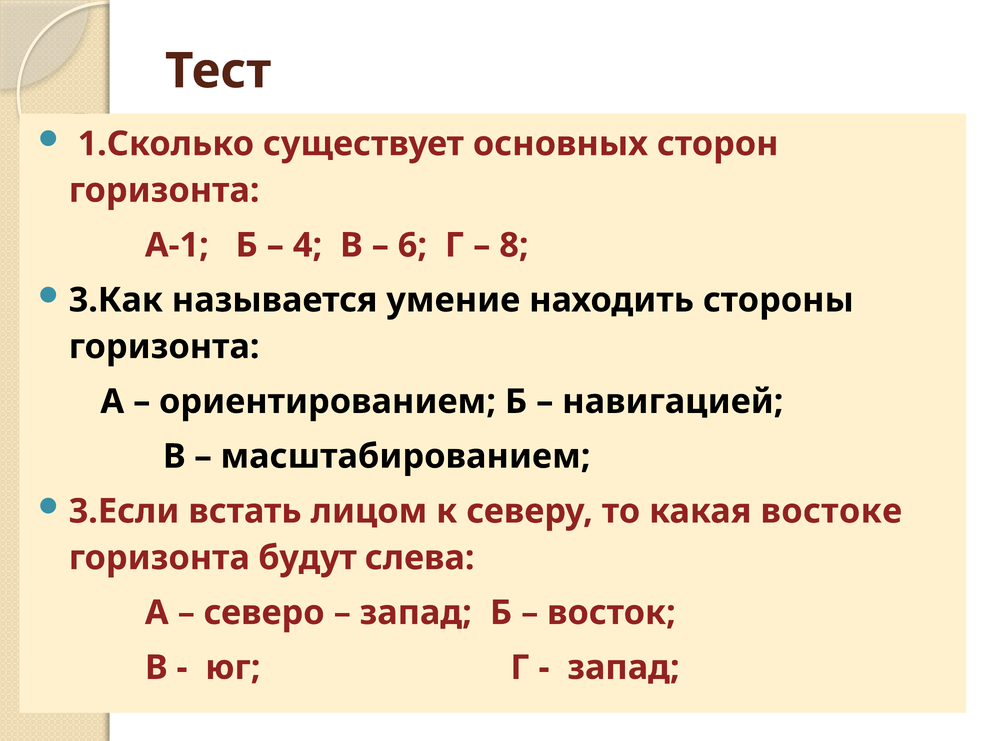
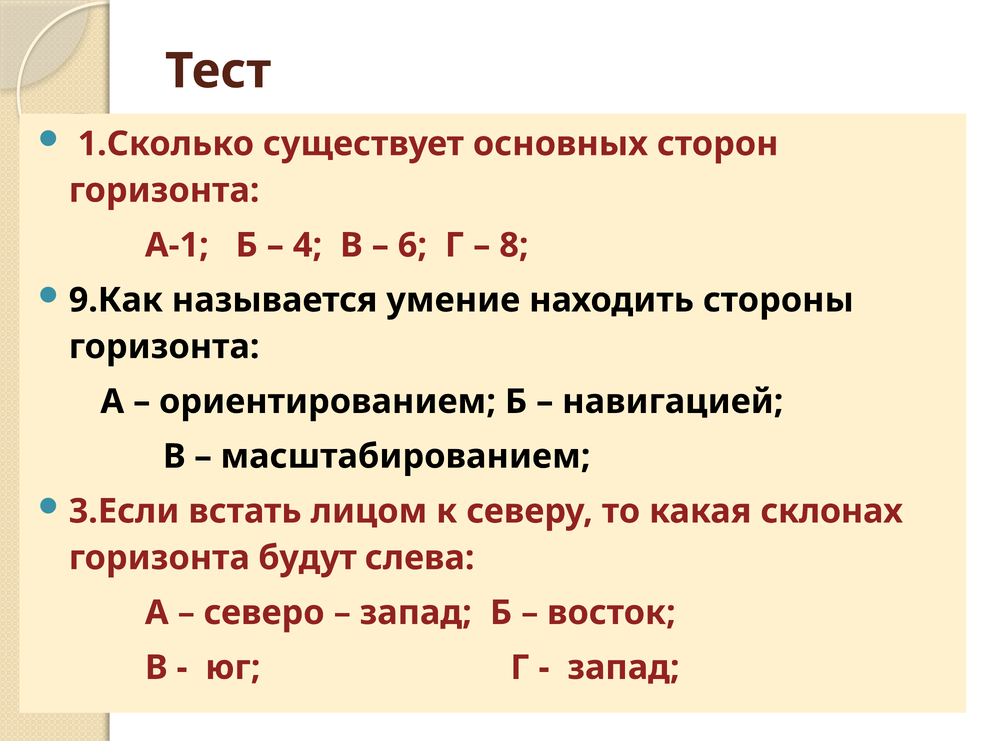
3.Как: 3.Как -> 9.Как
востоке: востоке -> склонах
